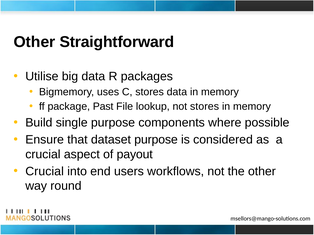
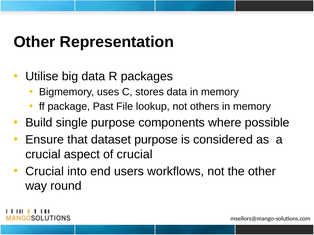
Straightforward: Straightforward -> Representation
not stores: stores -> others
of payout: payout -> crucial
